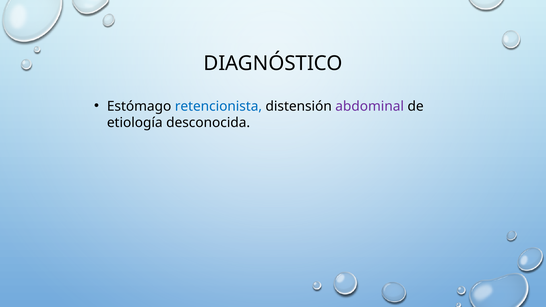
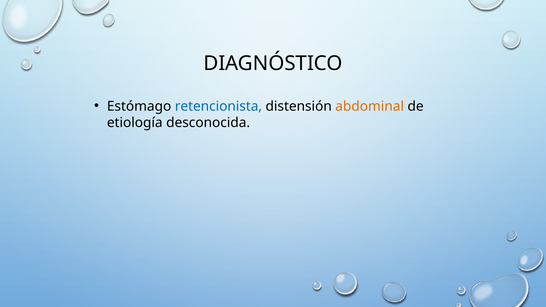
abdominal colour: purple -> orange
